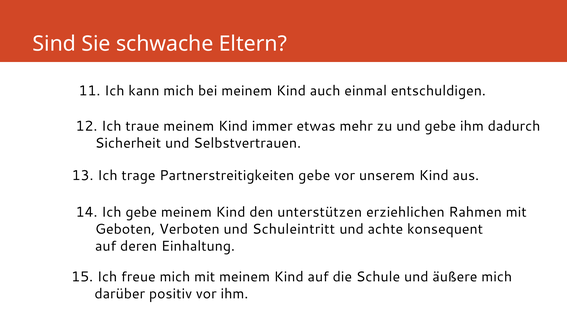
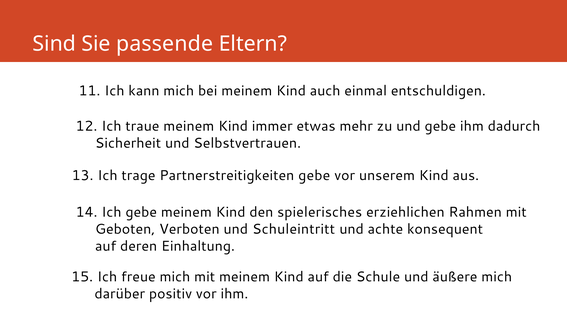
schwache: schwache -> passende
unterstützen: unterstützen -> spielerisches
